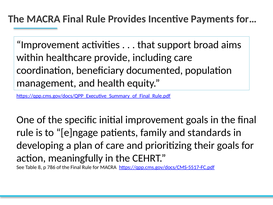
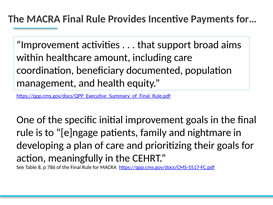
provide: provide -> amount
standards: standards -> nightmare
